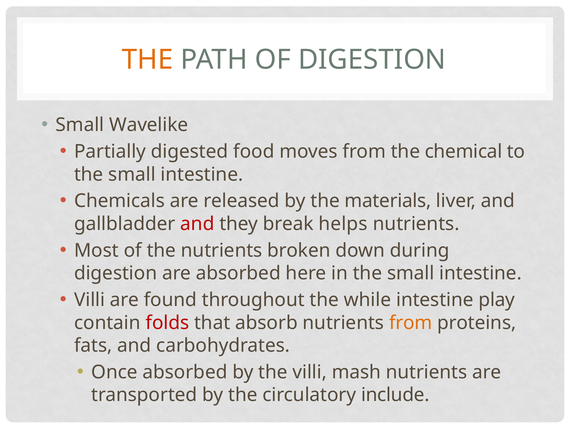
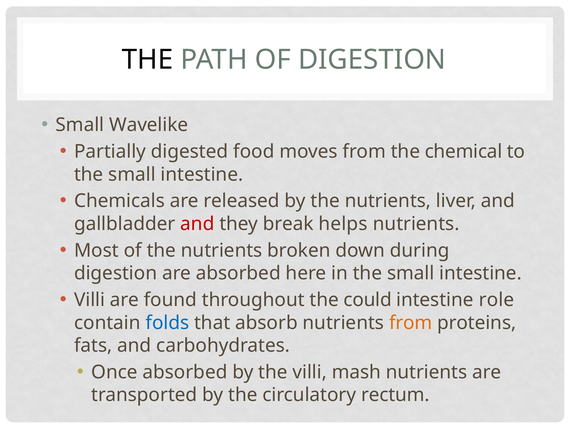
THE at (148, 60) colour: orange -> black
by the materials: materials -> nutrients
while: while -> could
play: play -> role
folds colour: red -> blue
include: include -> rectum
